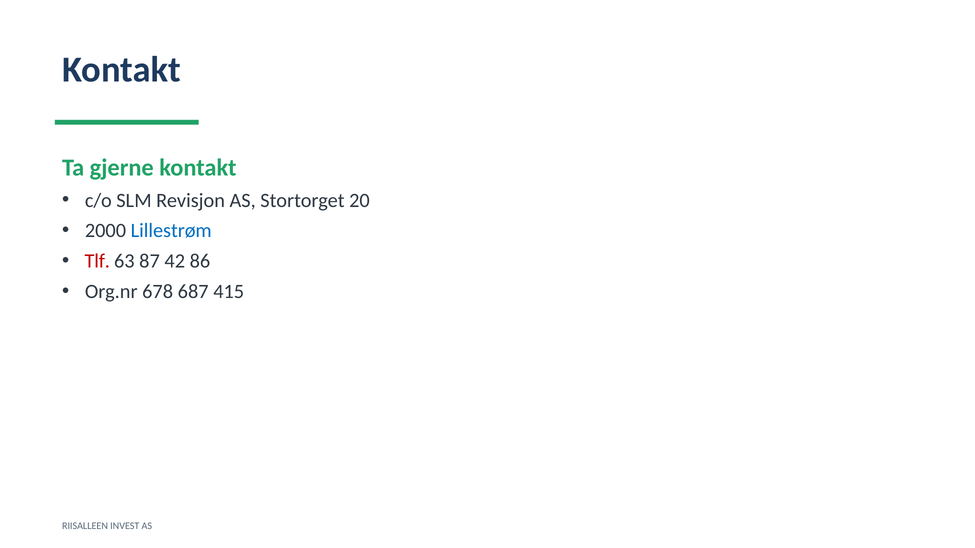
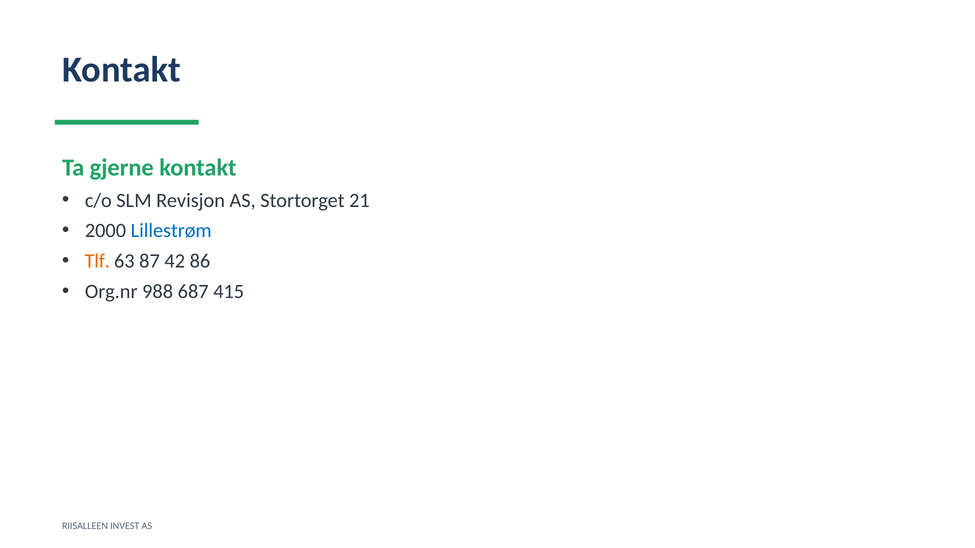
20: 20 -> 21
Tlf colour: red -> orange
678: 678 -> 988
